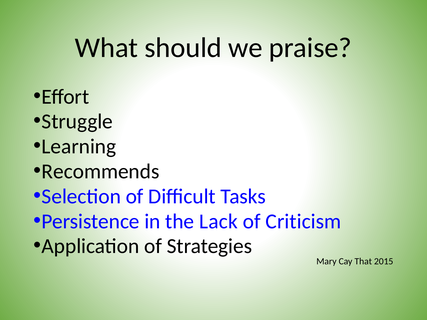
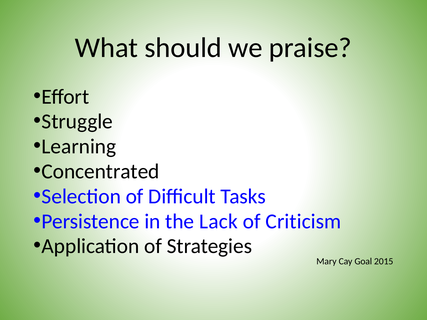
Recommends: Recommends -> Concentrated
That: That -> Goal
